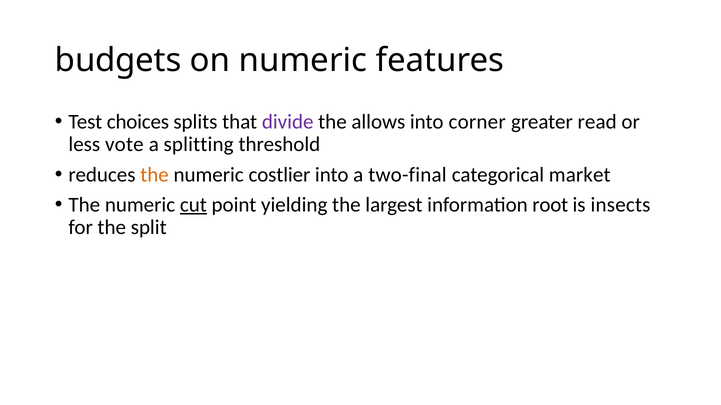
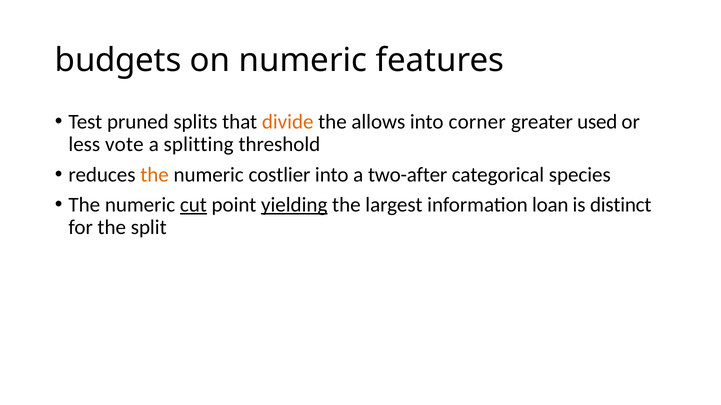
choices: choices -> pruned
divide colour: purple -> orange
read: read -> used
two-final: two-final -> two-after
market: market -> species
yielding underline: none -> present
root: root -> loan
insects: insects -> distinct
